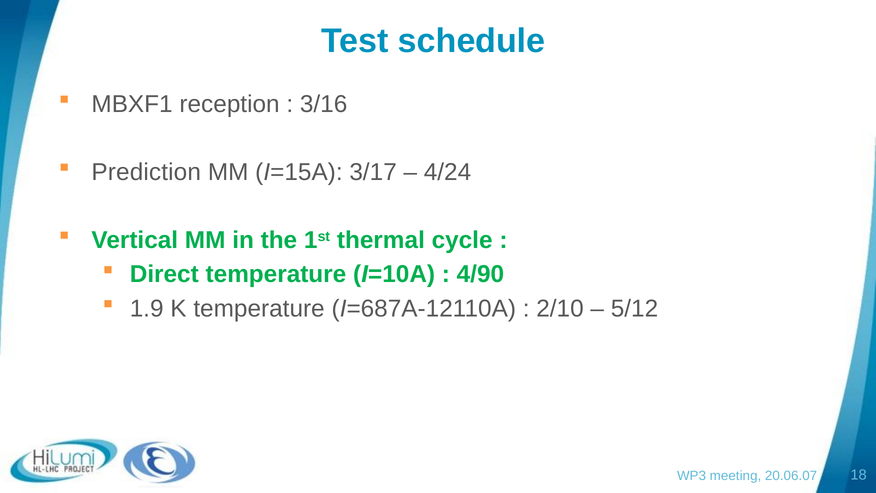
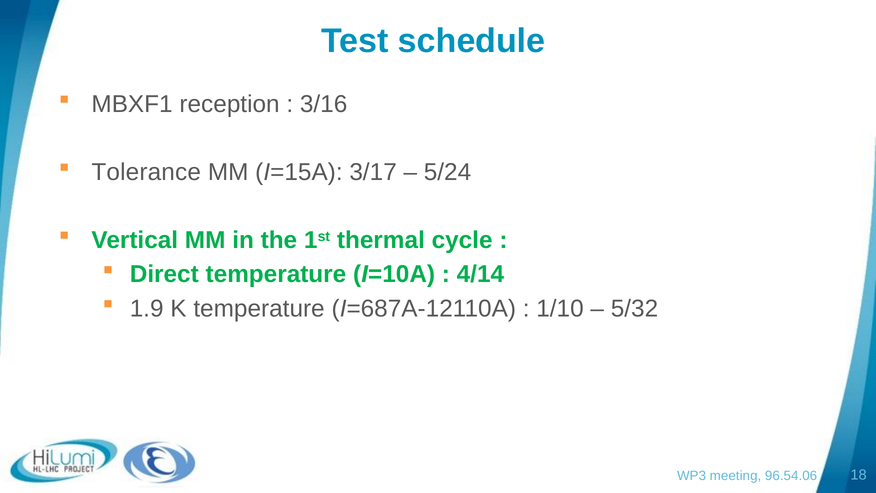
Prediction: Prediction -> Tolerance
4/24: 4/24 -> 5/24
4/90: 4/90 -> 4/14
2/10: 2/10 -> 1/10
5/12: 5/12 -> 5/32
20.06.07: 20.06.07 -> 96.54.06
